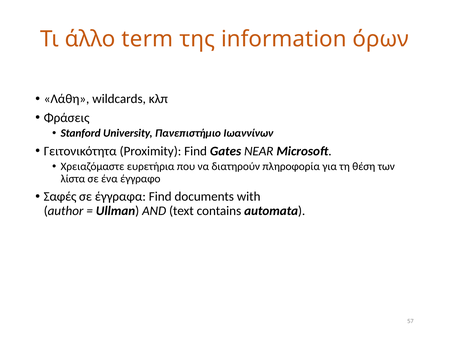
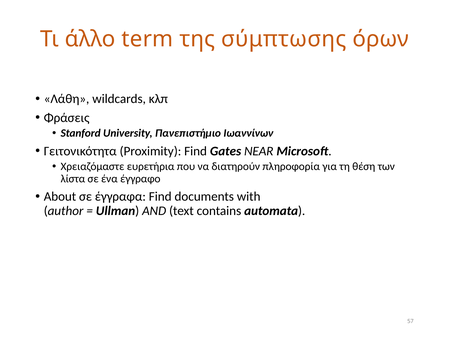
information: information -> σύμπτωσης
Σαφές: Σαφές -> About
